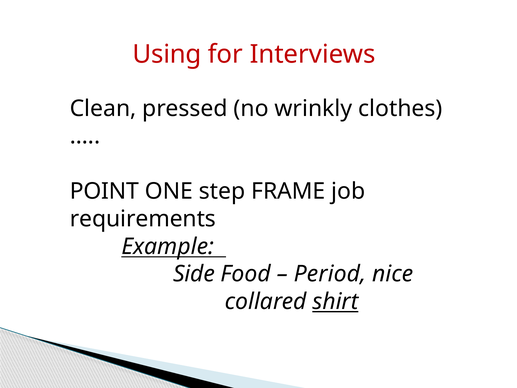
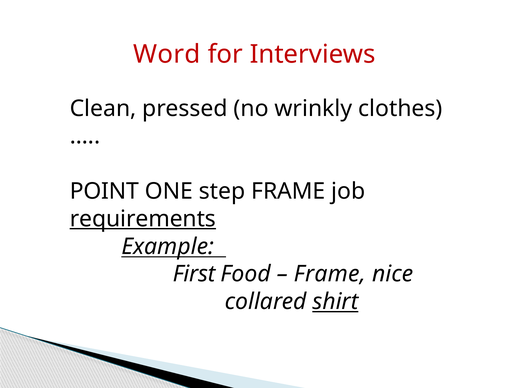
Using: Using -> Word
requirements underline: none -> present
Side: Side -> First
Period at (330, 274): Period -> Frame
